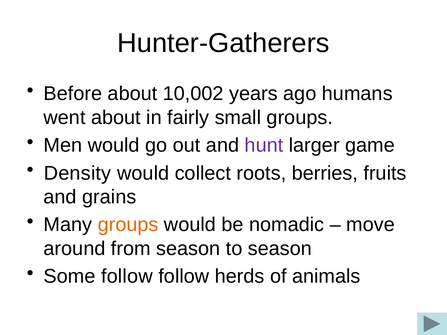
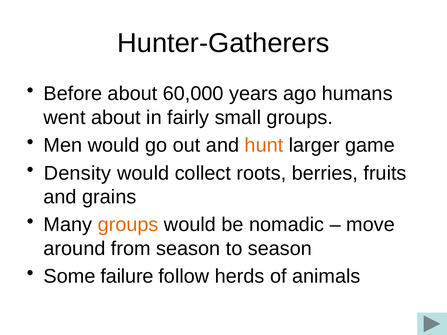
10,002: 10,002 -> 60,000
hunt colour: purple -> orange
Some follow: follow -> failure
